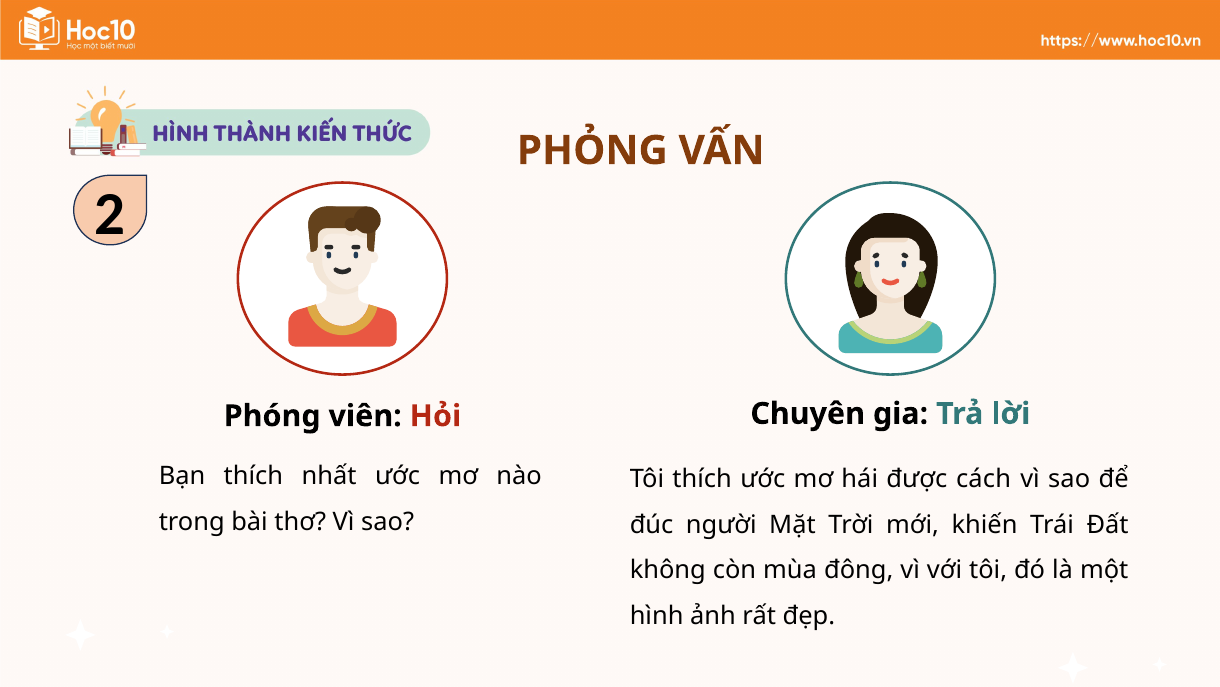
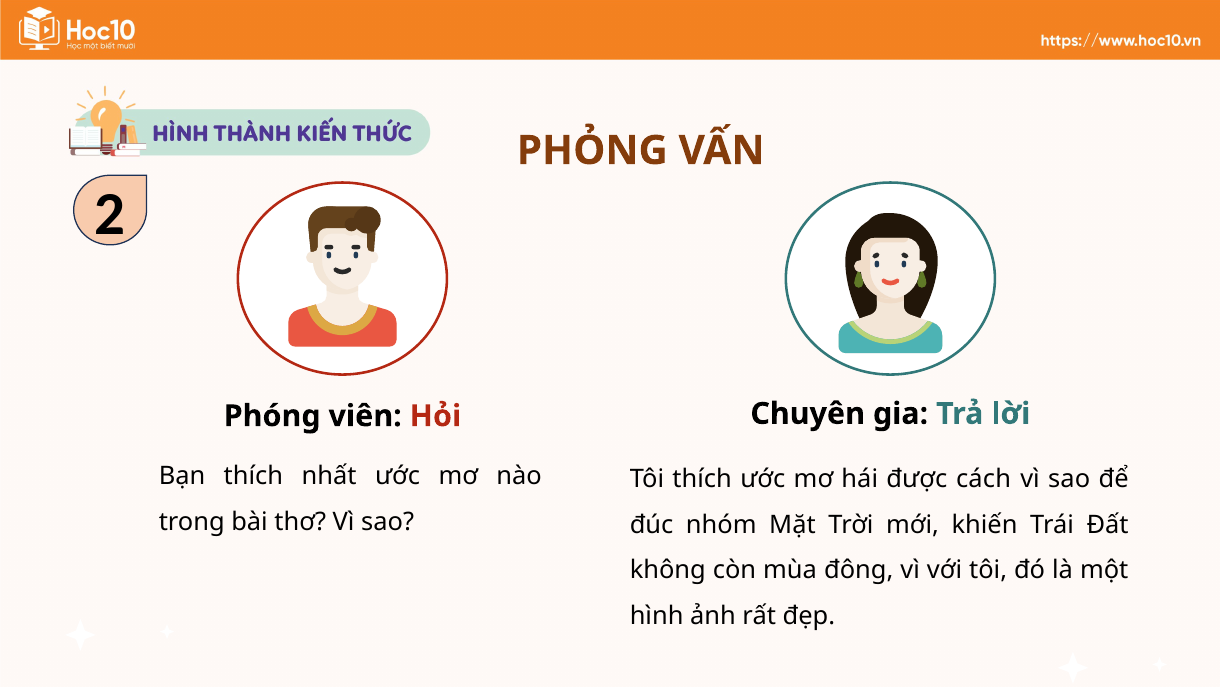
người: người -> nhóm
